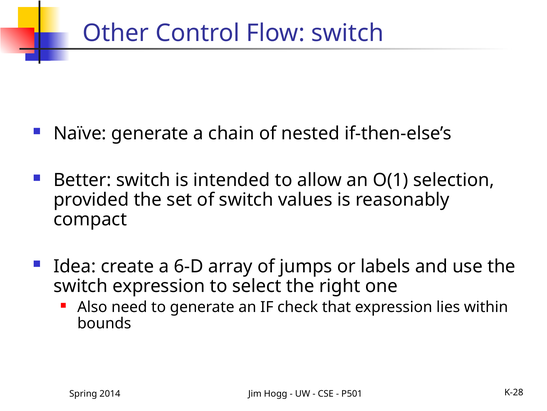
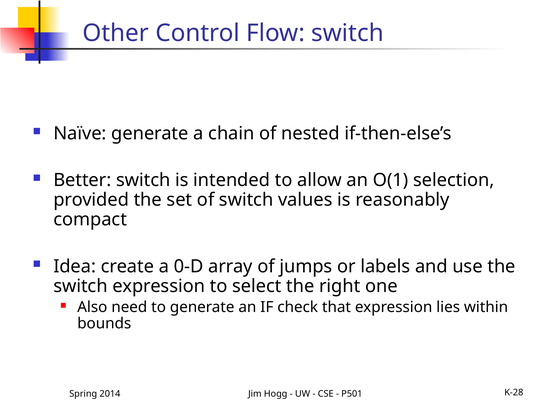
6-D: 6-D -> 0-D
